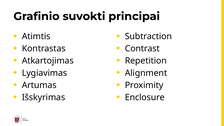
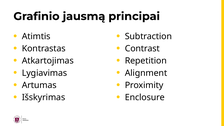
suvokti: suvokti -> jausmą
